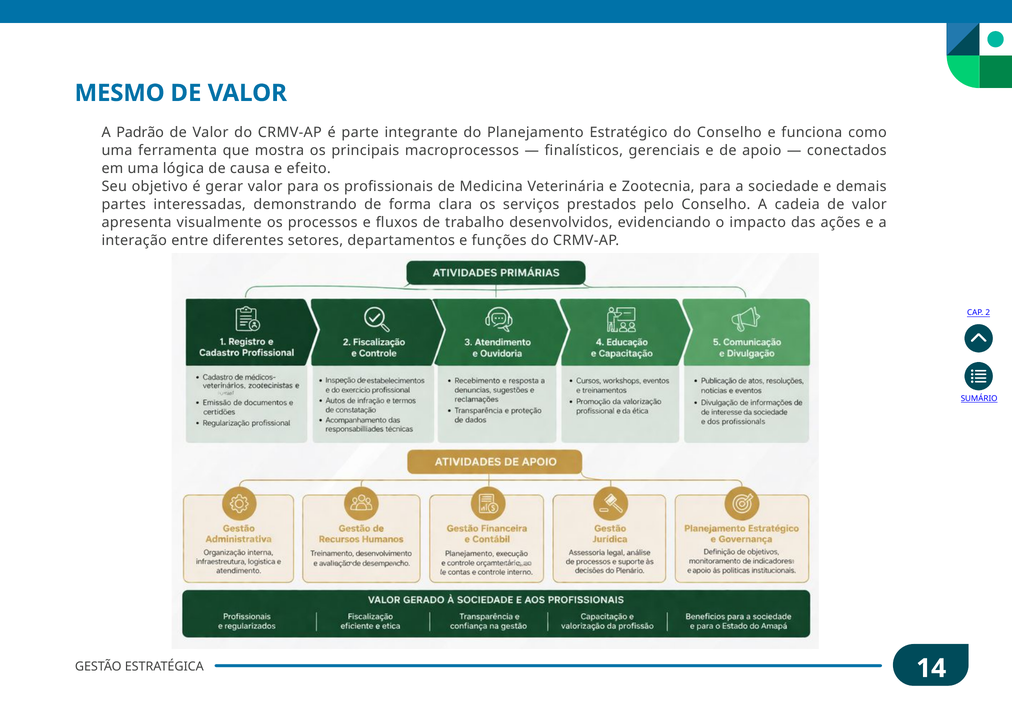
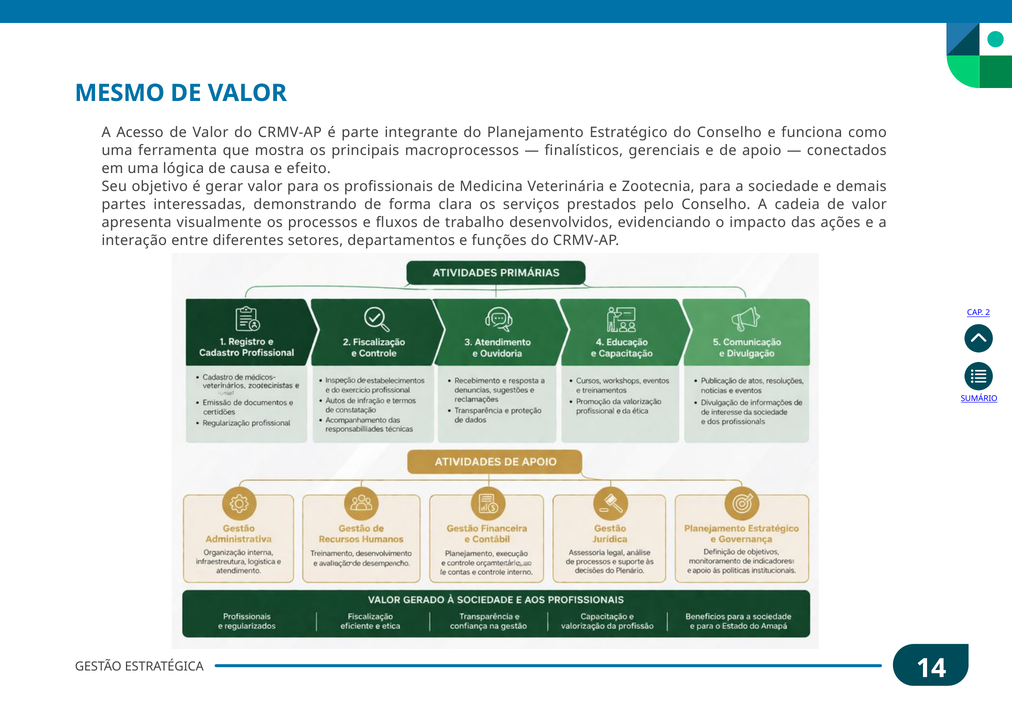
Padrão: Padrão -> Acesso
